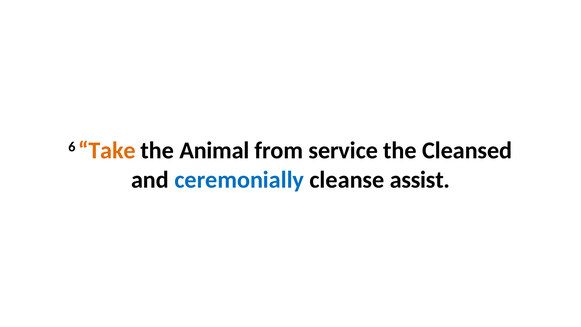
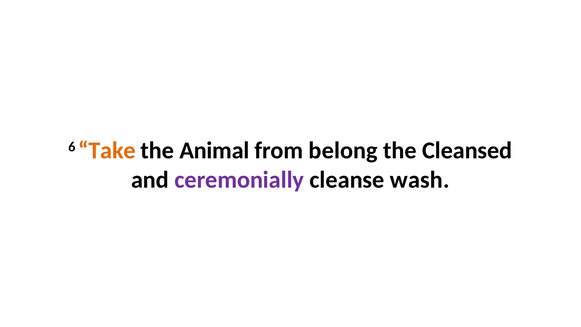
service: service -> belong
ceremonially colour: blue -> purple
assist: assist -> wash
